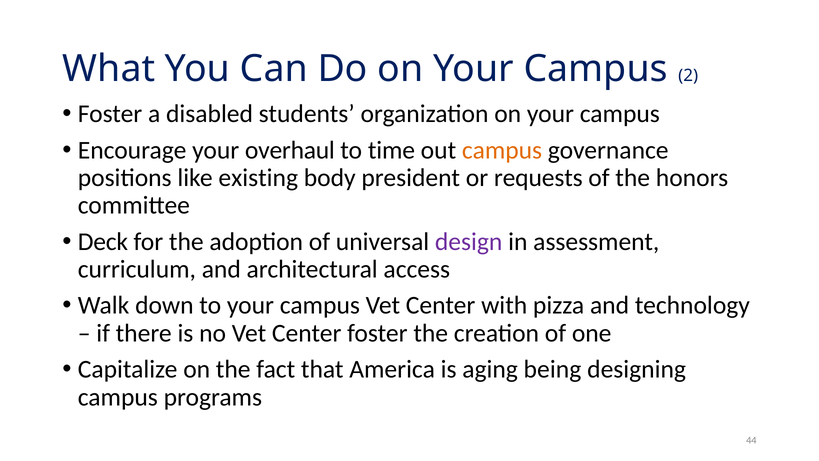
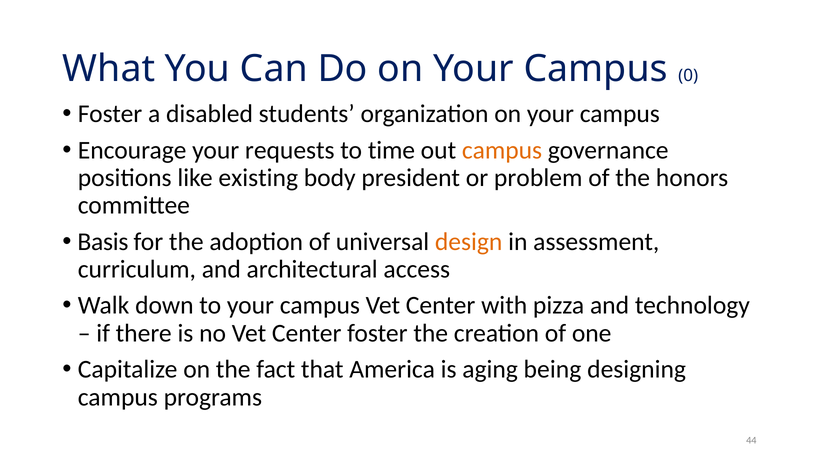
2: 2 -> 0
overhaul: overhaul -> requests
requests: requests -> problem
Deck: Deck -> Basis
design colour: purple -> orange
